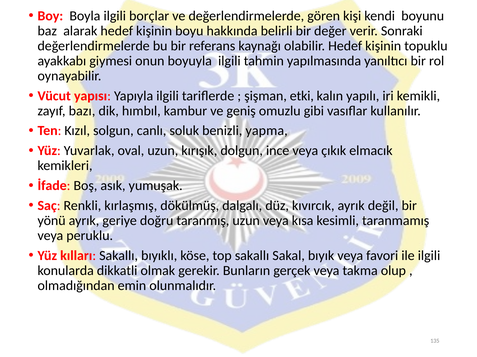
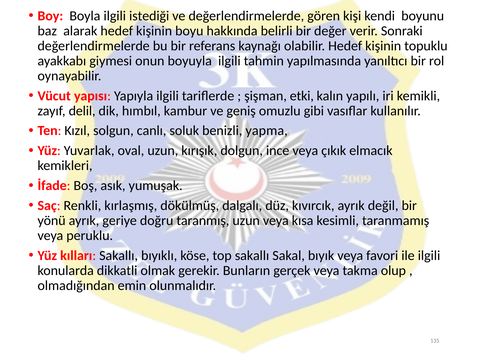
borçlar: borçlar -> istediği
bazı: bazı -> delil
